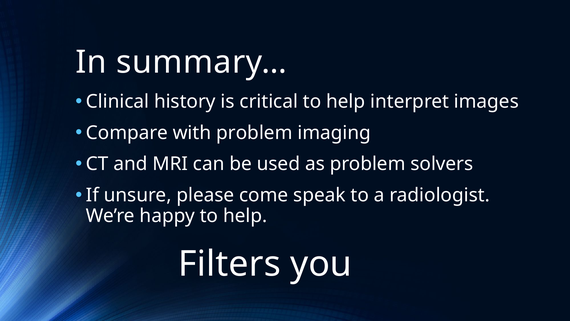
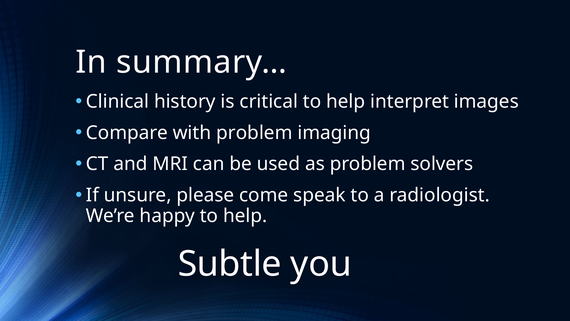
Filters: Filters -> Subtle
